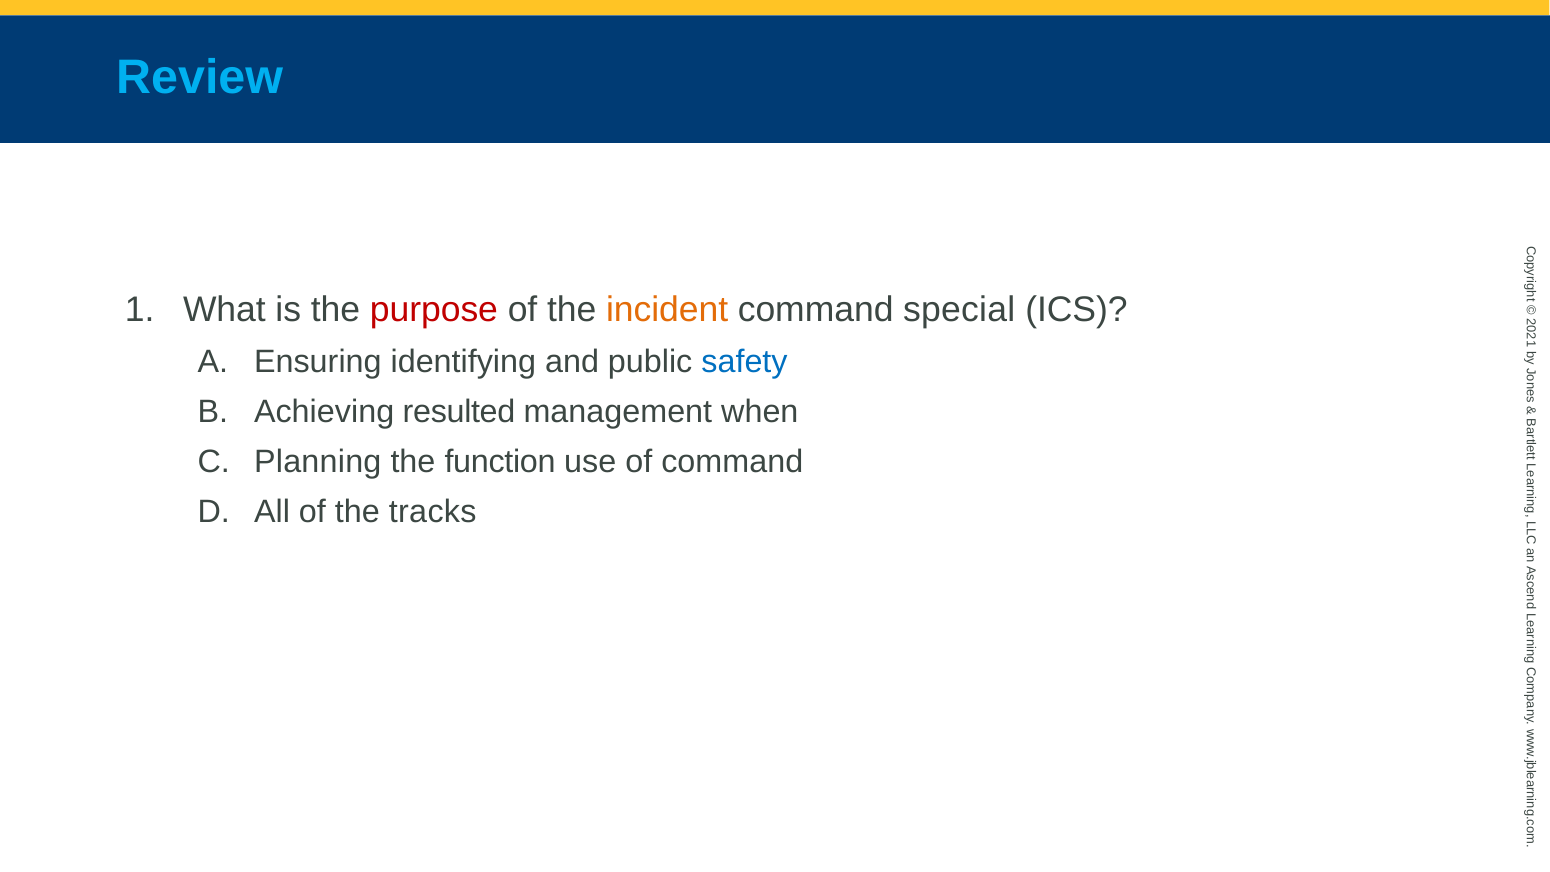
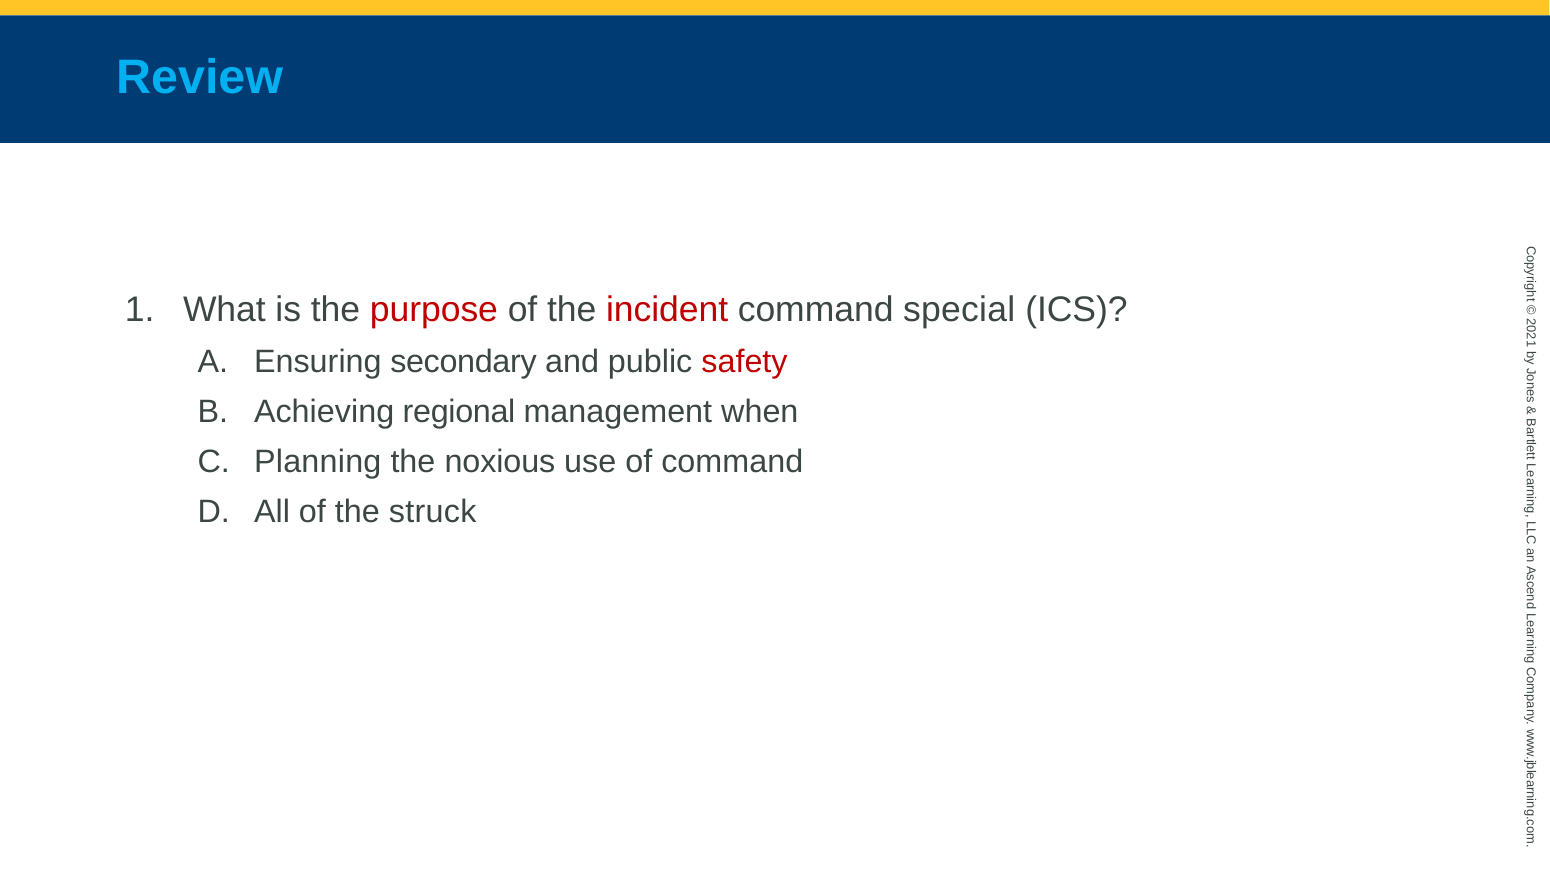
incident colour: orange -> red
identifying: identifying -> secondary
safety colour: blue -> red
resulted: resulted -> regional
function: function -> noxious
tracks: tracks -> struck
